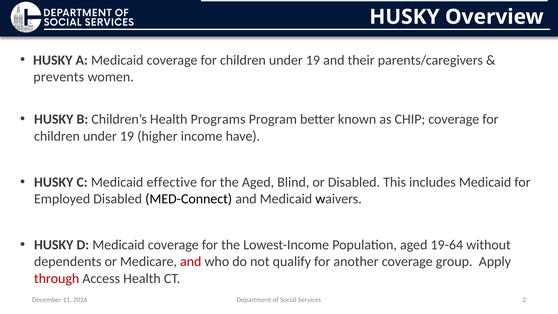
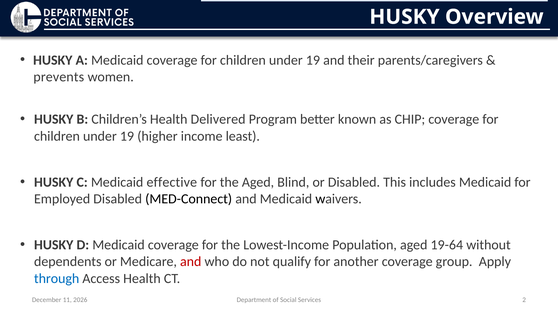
Programs: Programs -> Delivered
have: have -> least
through colour: red -> blue
